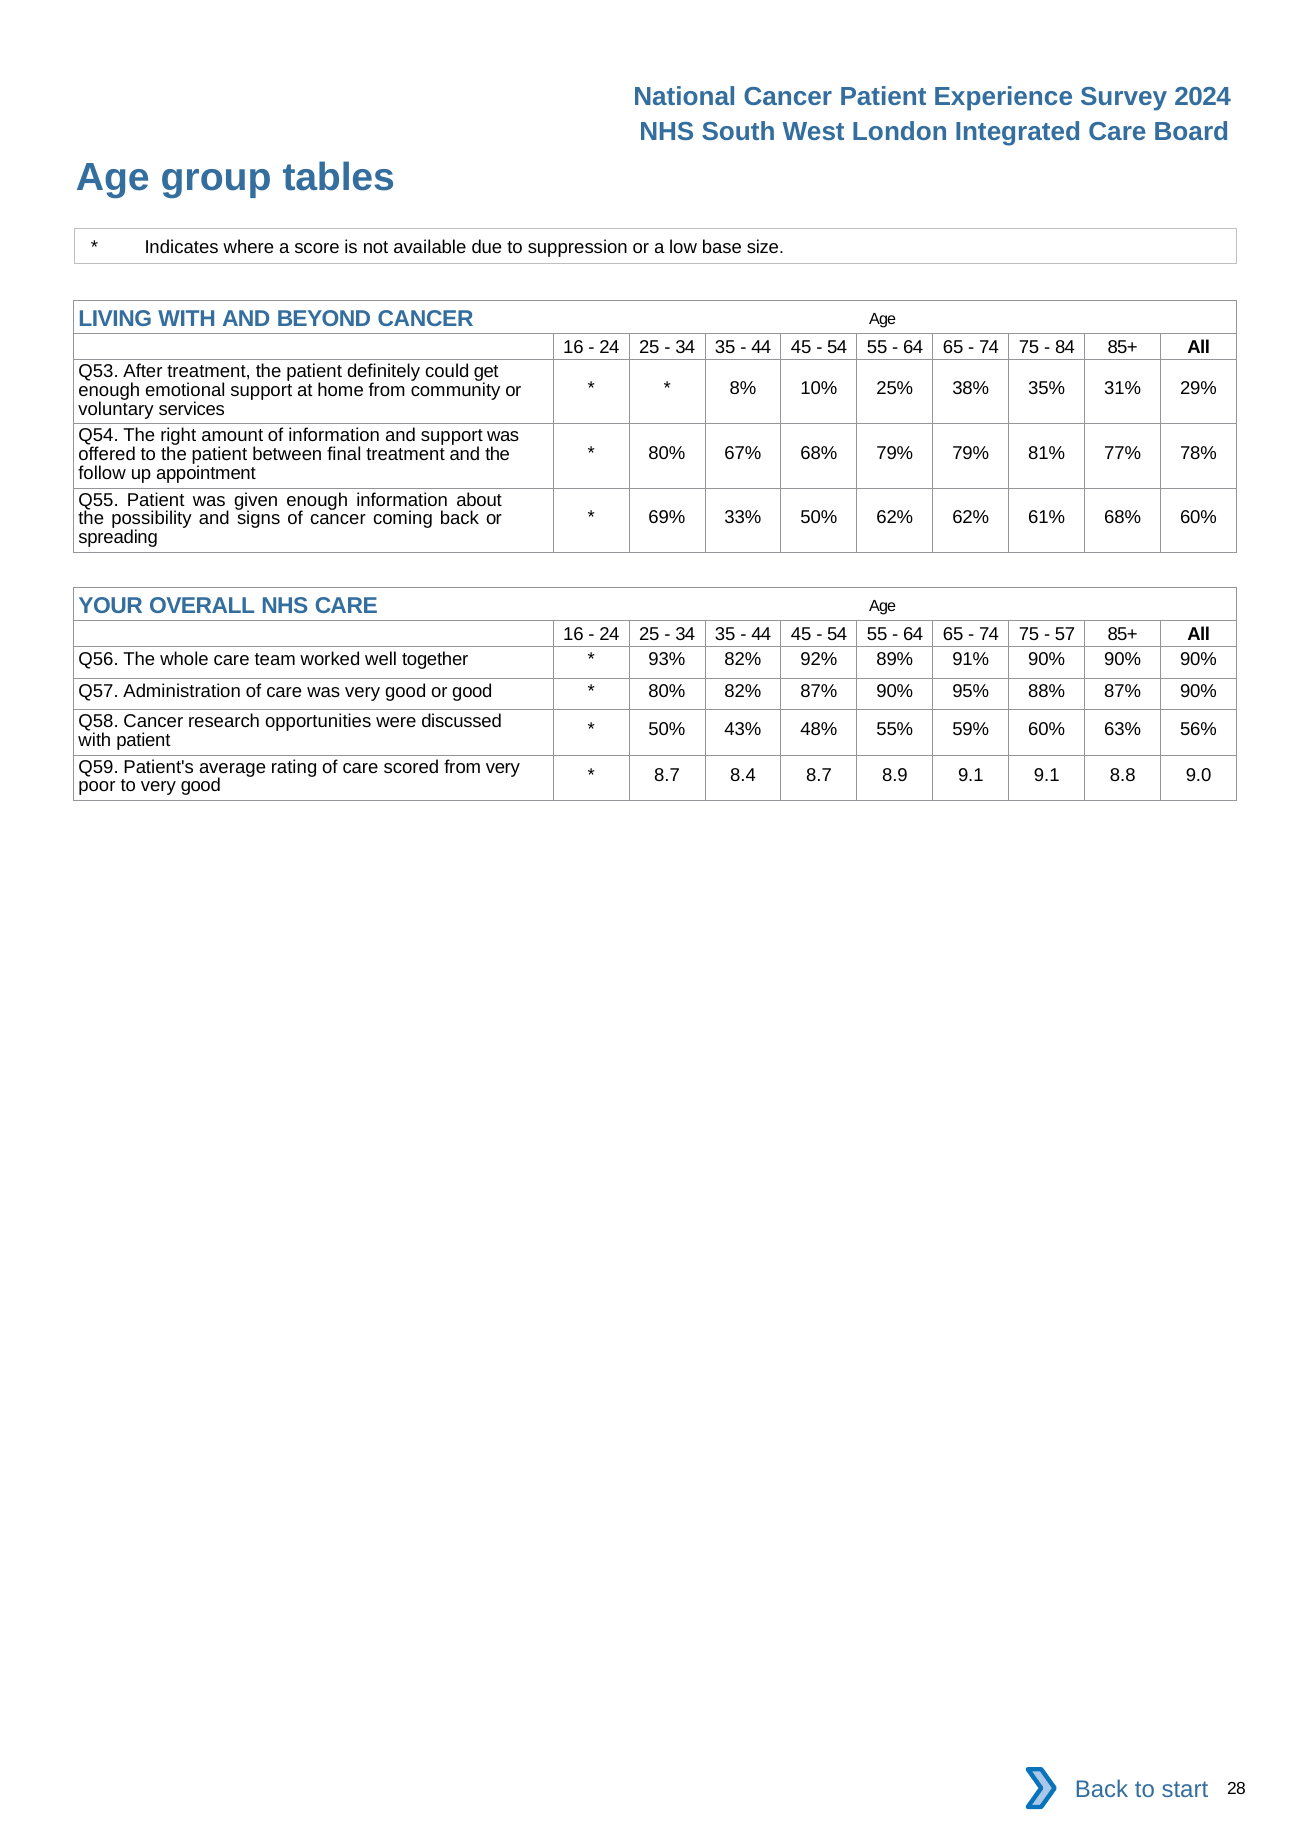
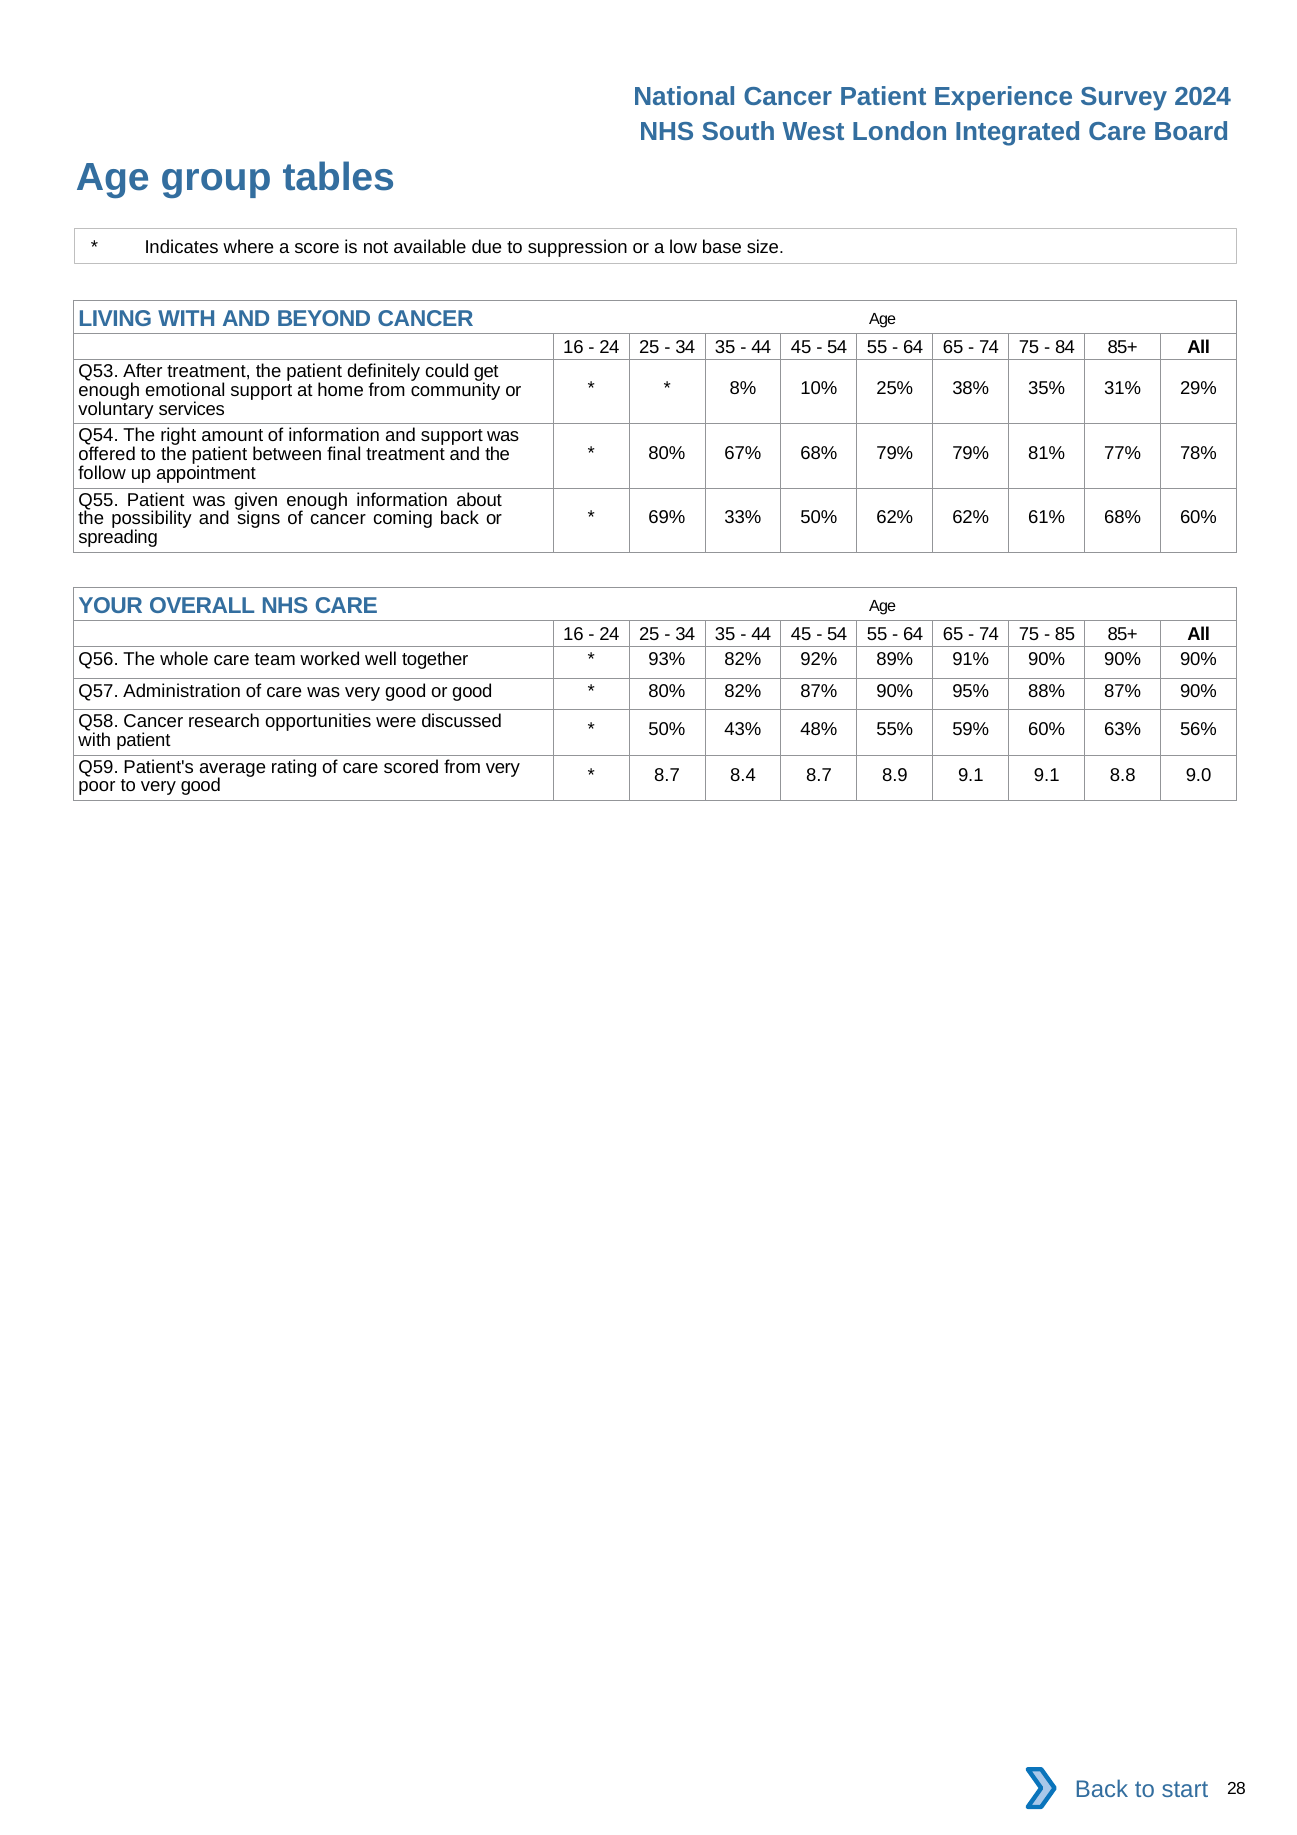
57: 57 -> 85
